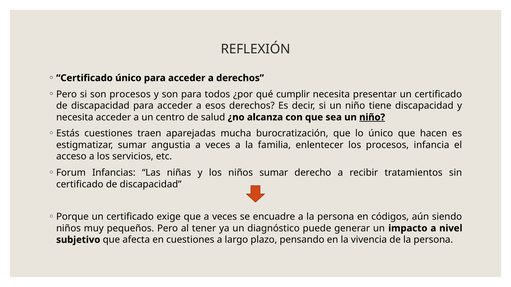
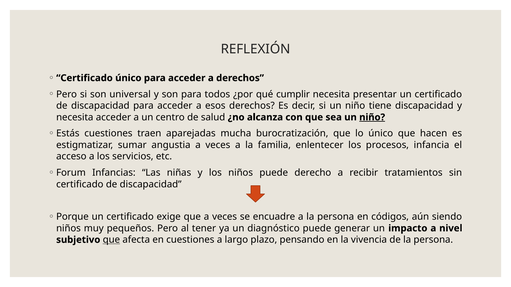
son procesos: procesos -> universal
niños sumar: sumar -> puede
que at (111, 240) underline: none -> present
